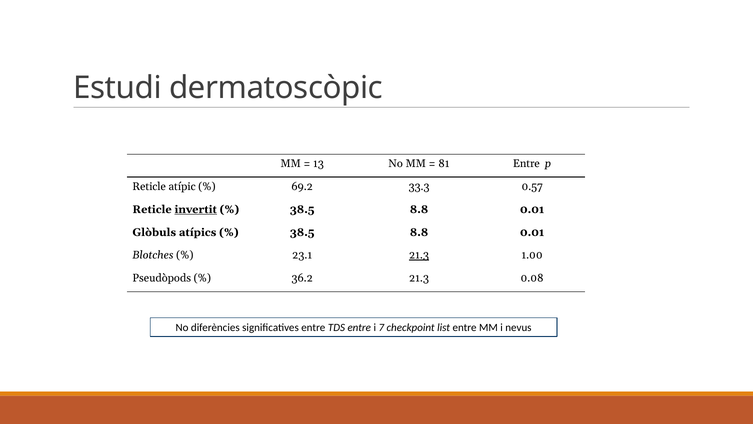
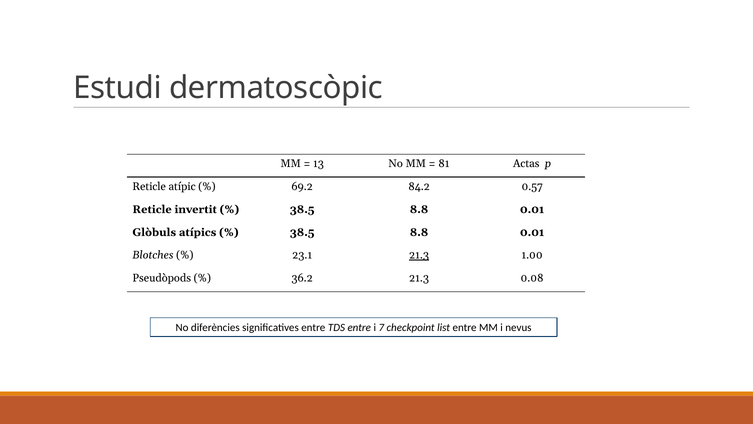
81 Entre: Entre -> Actas
33.3: 33.3 -> 84.2
invertit underline: present -> none
